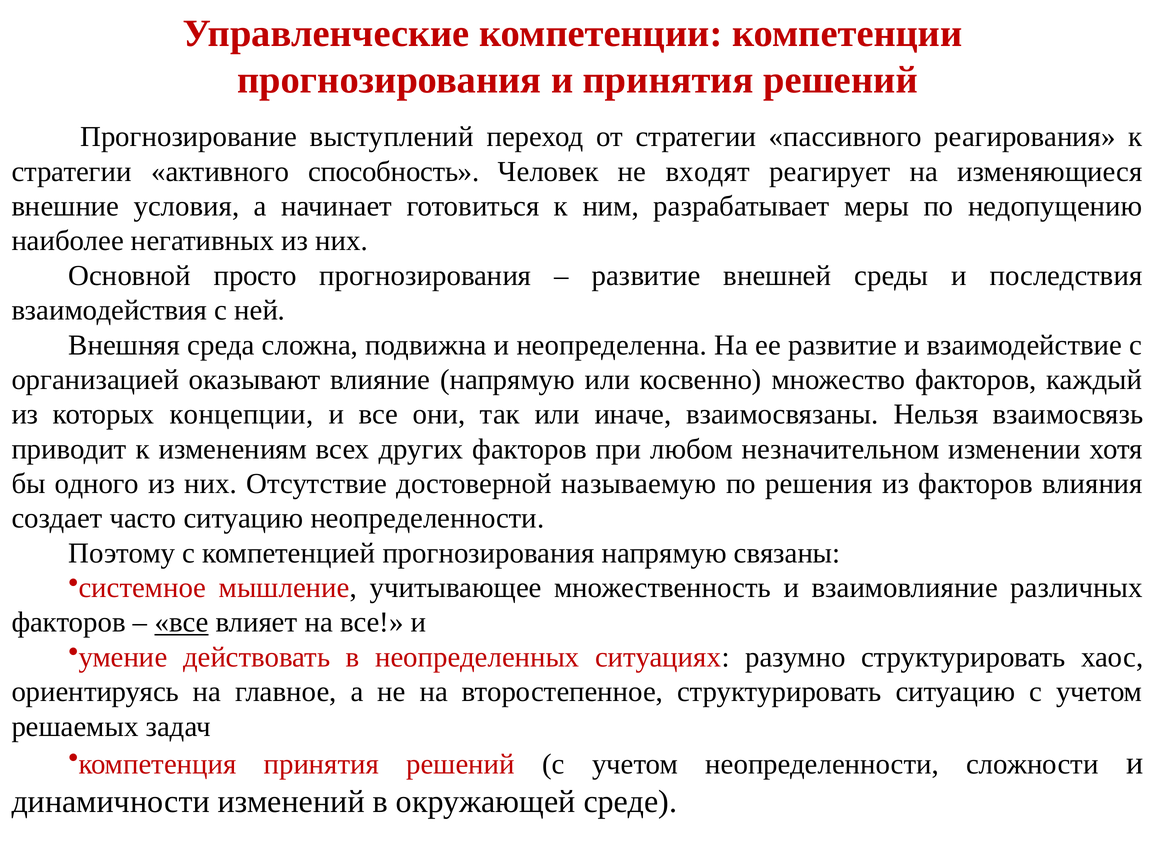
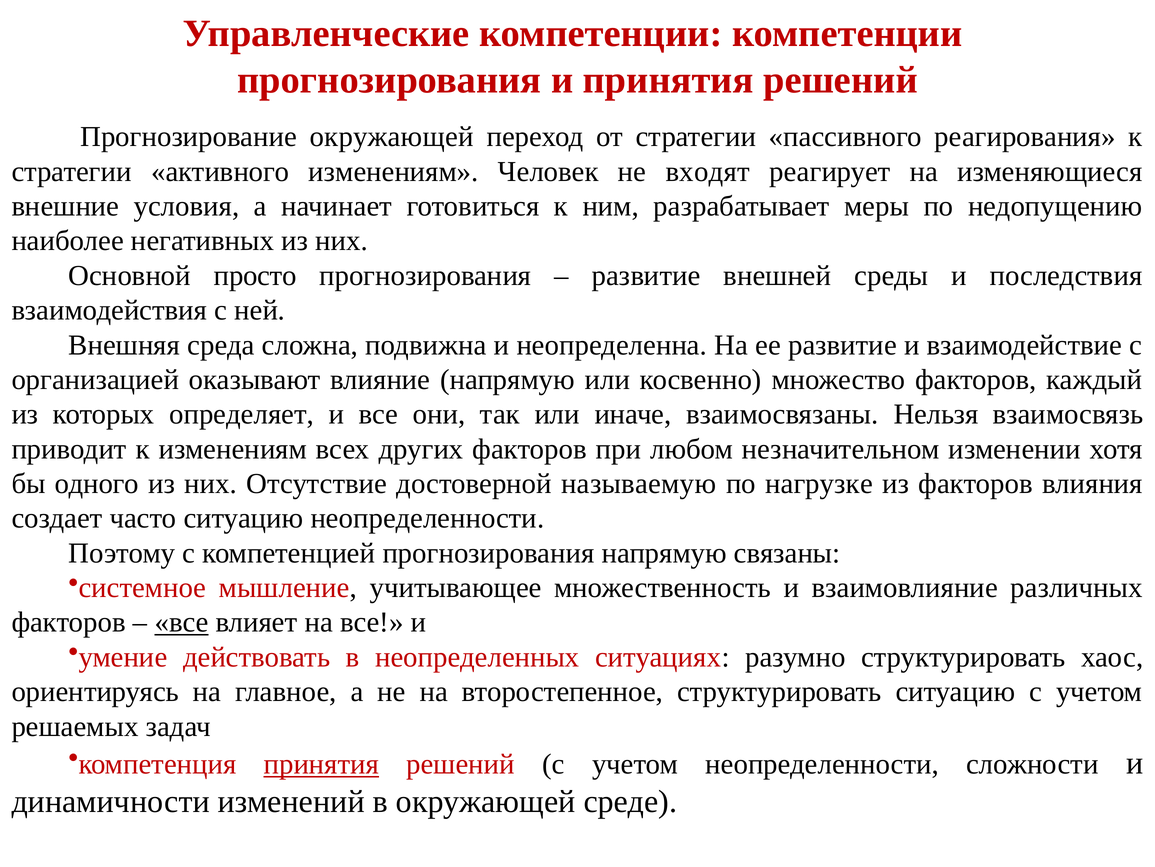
Прогнозирование выступлений: выступлений -> окружающей
активного способность: способность -> изменениям
концепции: концепции -> определяет
решения: решения -> нагрузке
принятия at (321, 764) underline: none -> present
